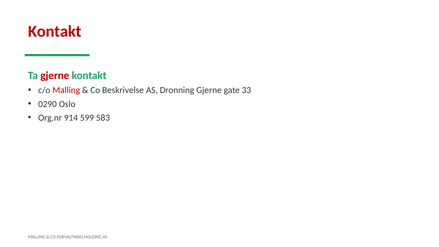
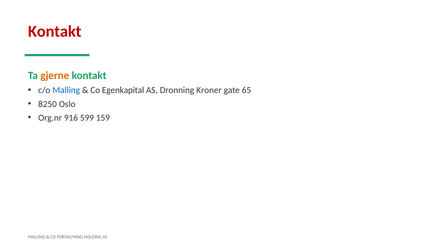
gjerne at (55, 76) colour: red -> orange
Malling at (66, 90) colour: red -> blue
Beskrivelse: Beskrivelse -> Egenkapital
Dronning Gjerne: Gjerne -> Kroner
33: 33 -> 65
0290: 0290 -> 8250
914: 914 -> 916
583: 583 -> 159
